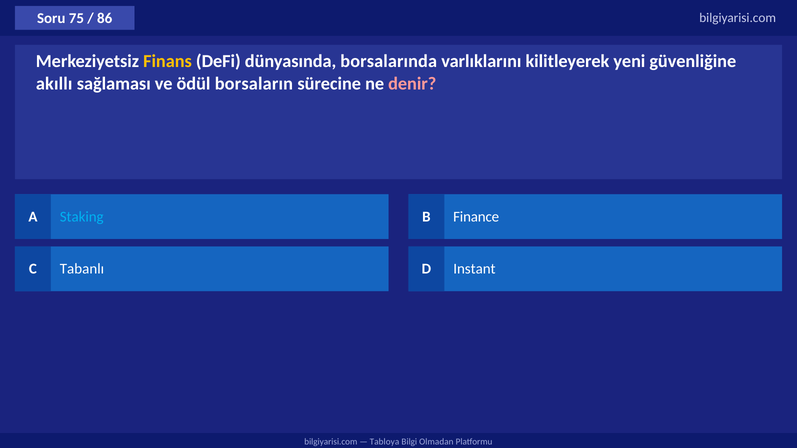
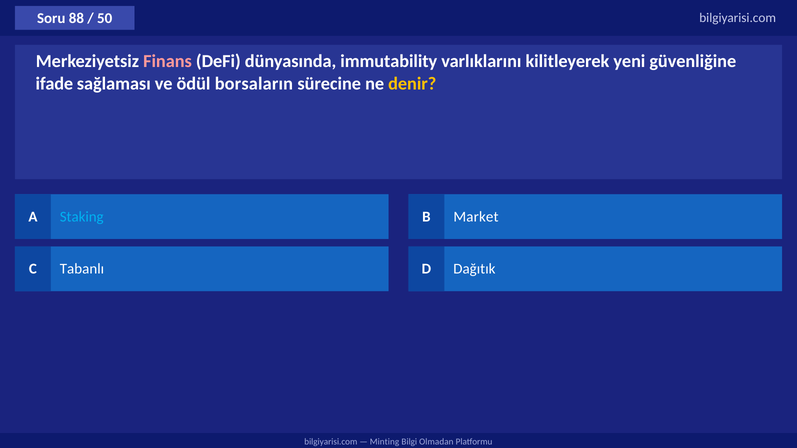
75: 75 -> 88
86: 86 -> 50
Finans colour: yellow -> pink
borsalarında: borsalarında -> immutability
akıllı: akıllı -> ifade
denir colour: pink -> yellow
Finance: Finance -> Market
Instant: Instant -> Dağıtık
Tabloya: Tabloya -> Minting
